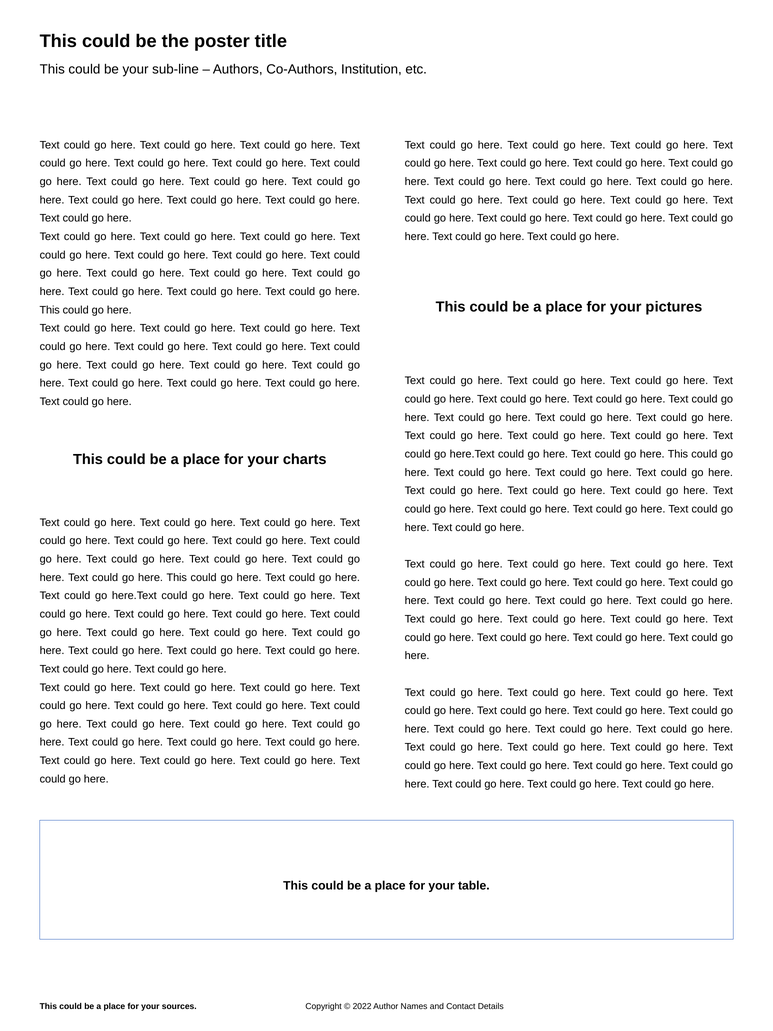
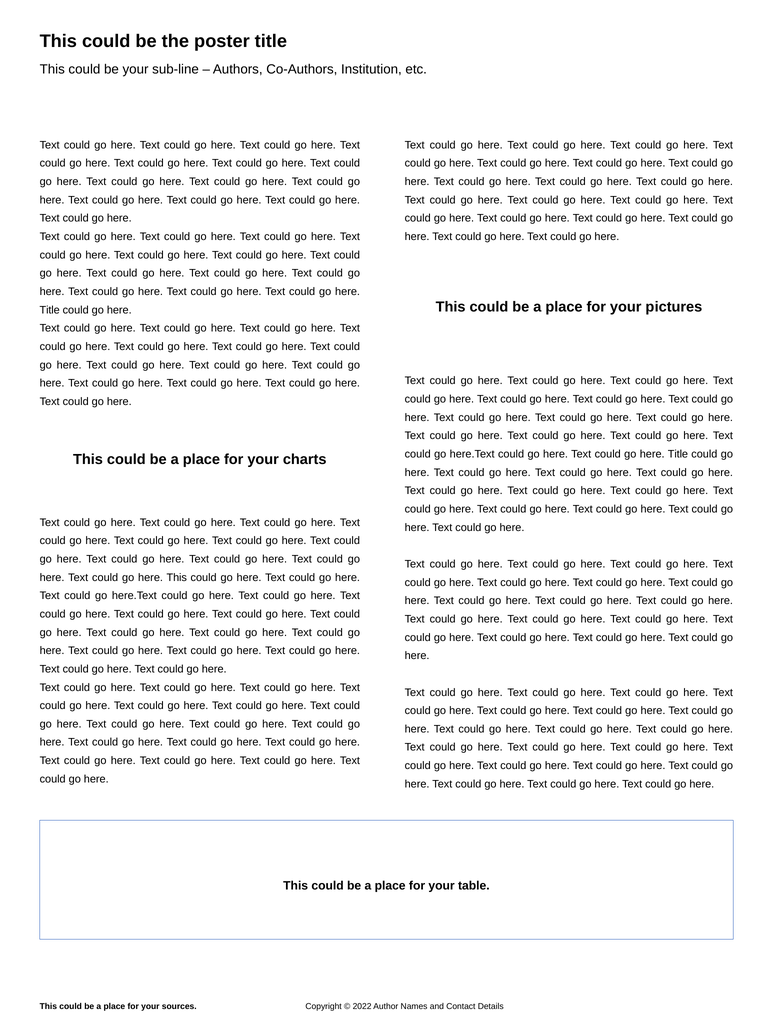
This at (50, 310): This -> Title
This at (678, 454): This -> Title
